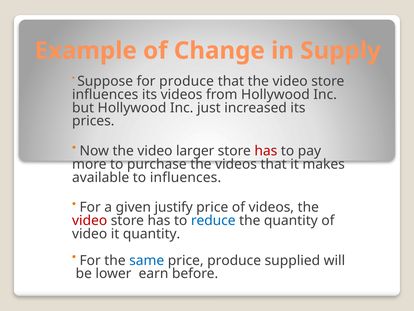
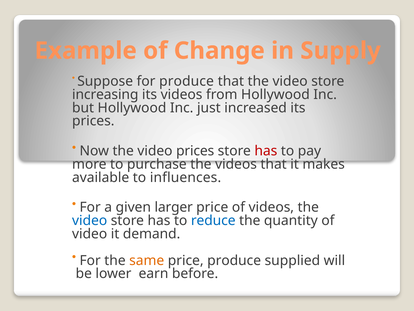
influences at (105, 94): influences -> increasing
video larger: larger -> prices
justify: justify -> larger
video at (90, 220) colour: red -> blue
it quantity: quantity -> demand
same colour: blue -> orange
